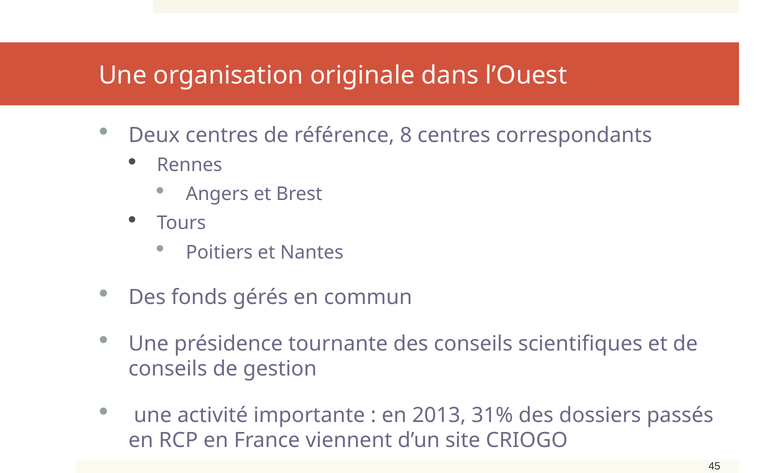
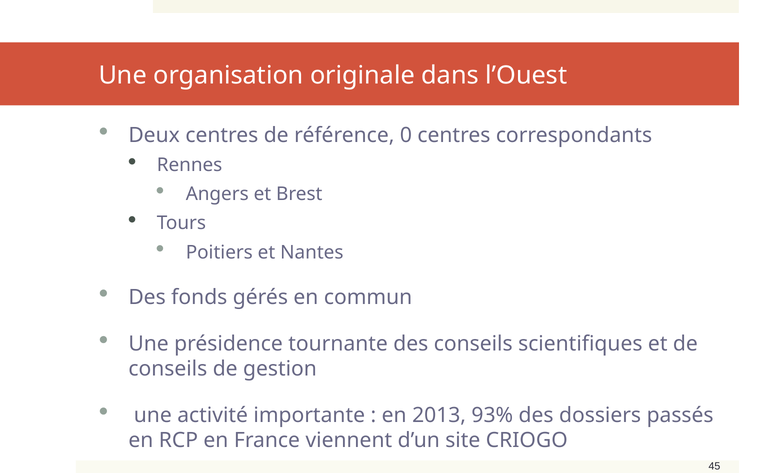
8: 8 -> 0
31%: 31% -> 93%
